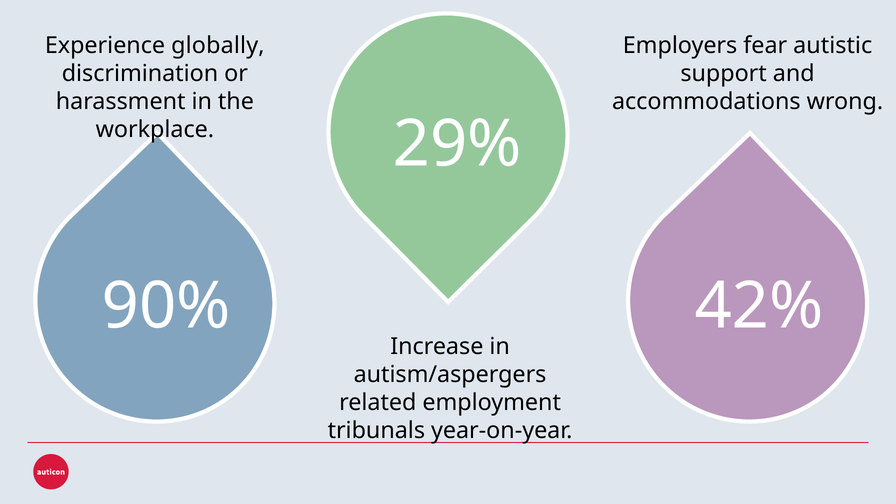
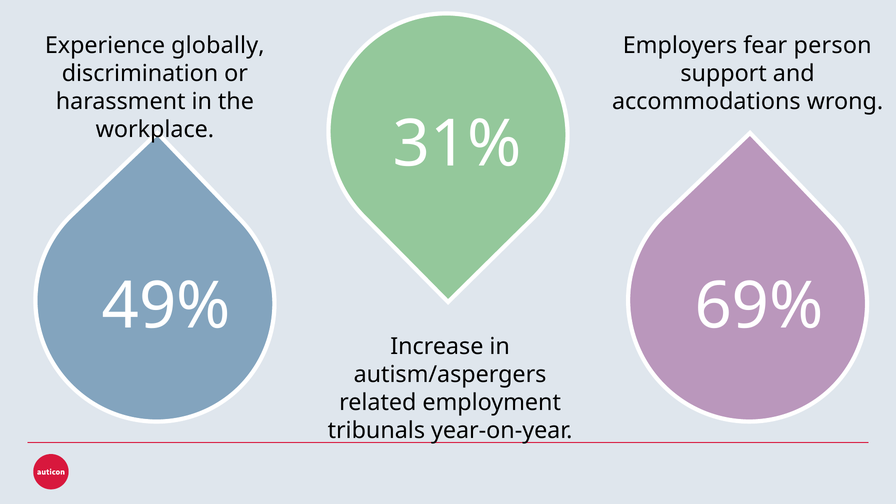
autistic: autistic -> person
29%: 29% -> 31%
90%: 90% -> 49%
42%: 42% -> 69%
